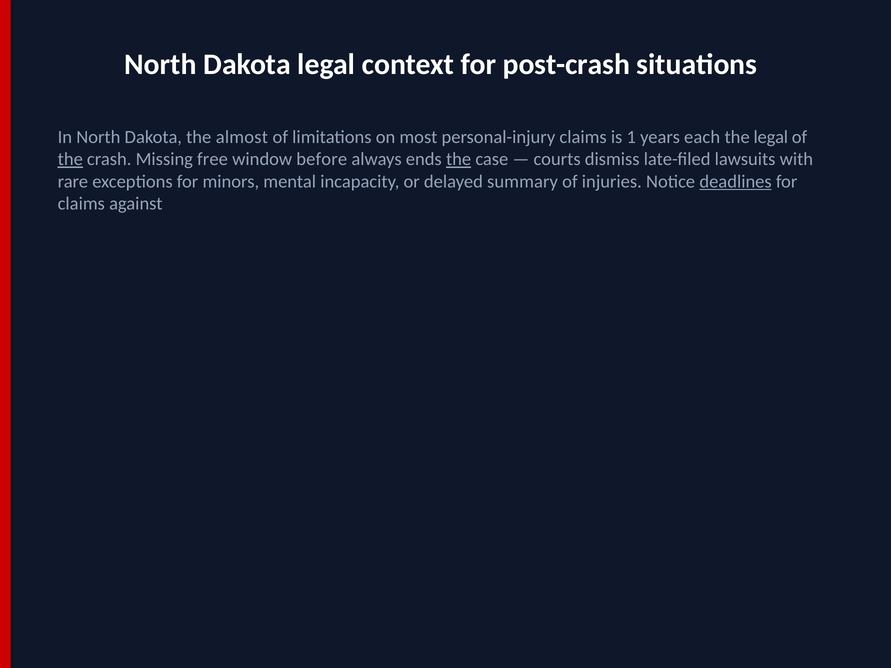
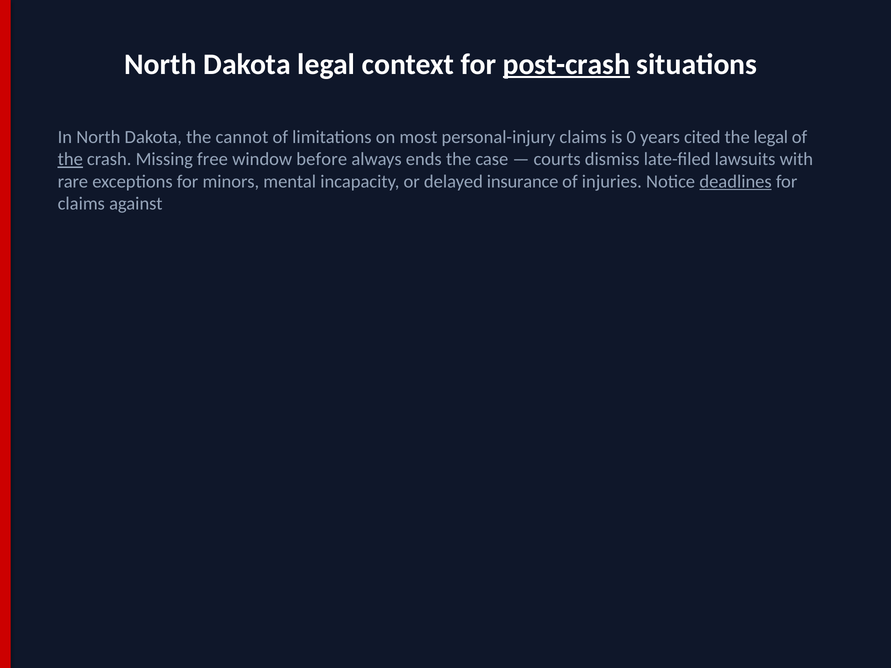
post-crash underline: none -> present
almost: almost -> cannot
1: 1 -> 0
each: each -> cited
the at (459, 159) underline: present -> none
summary: summary -> insurance
